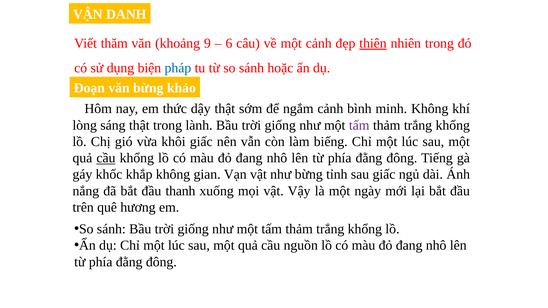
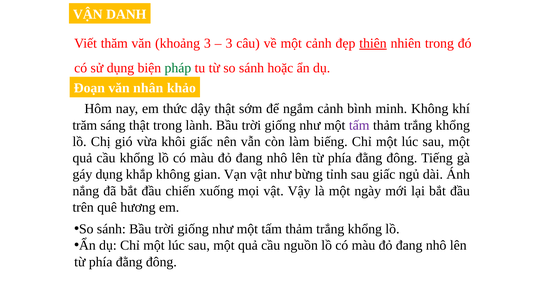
khoảng 9: 9 -> 3
6 at (229, 43): 6 -> 3
pháp colour: blue -> green
văn bừng: bừng -> nhân
lòng: lòng -> trăm
cầu at (106, 158) underline: present -> none
gáy khốc: khốc -> dụng
thanh: thanh -> chiến
